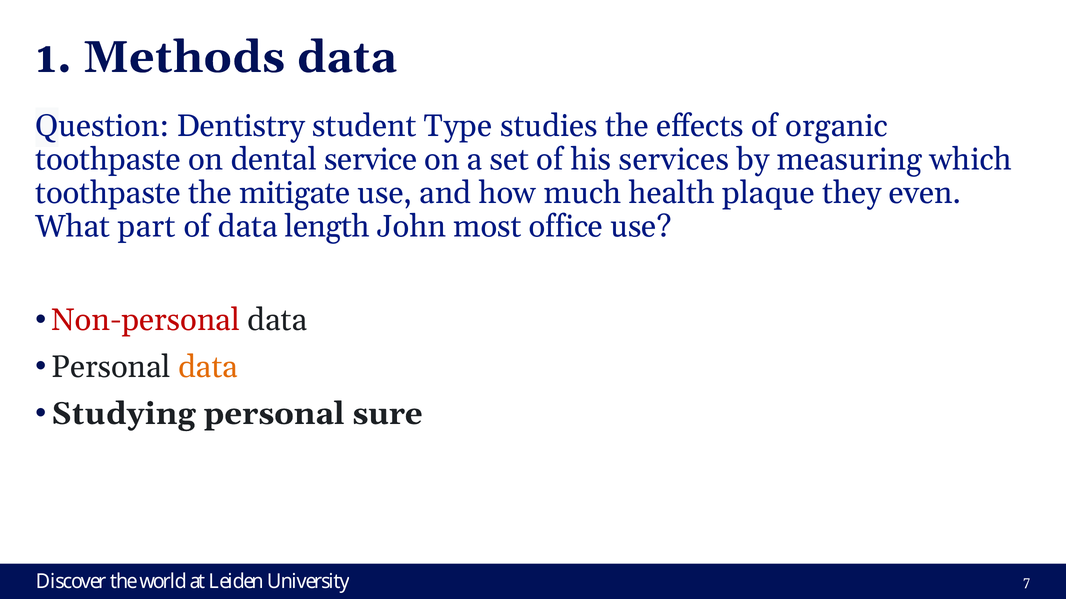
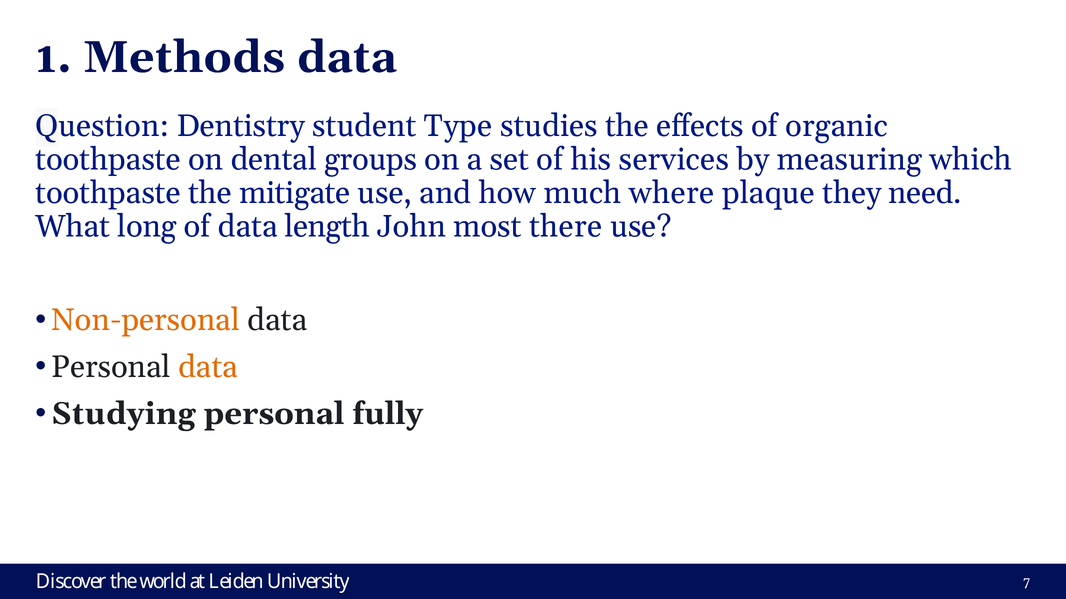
service: service -> groups
health: health -> where
even: even -> need
part: part -> long
office: office -> there
Non-personal colour: red -> orange
sure: sure -> fully
